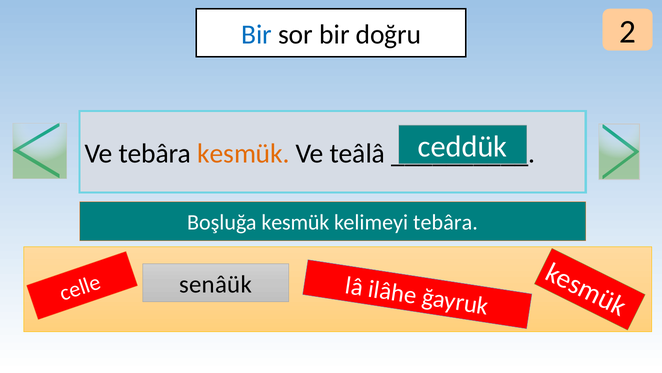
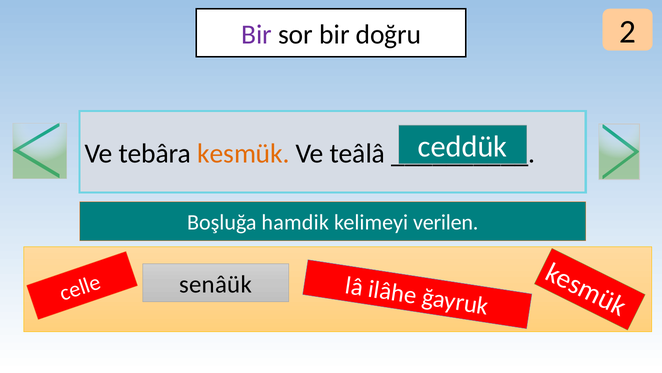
Bir at (257, 35) colour: blue -> purple
Boşluğa kesmük: kesmük -> hamdik
kelimeyi tebâra: tebâra -> verilen
